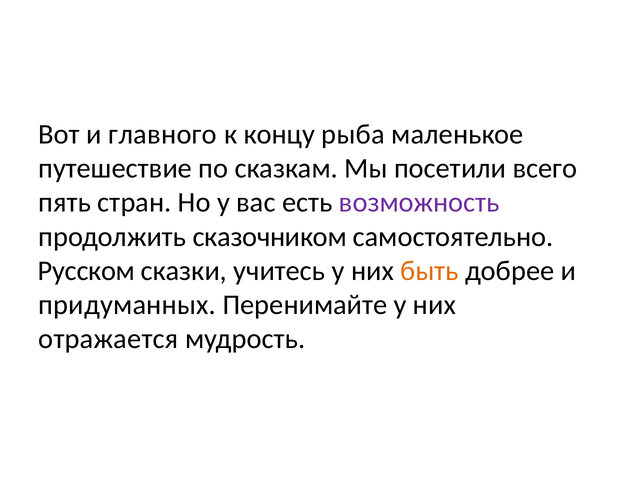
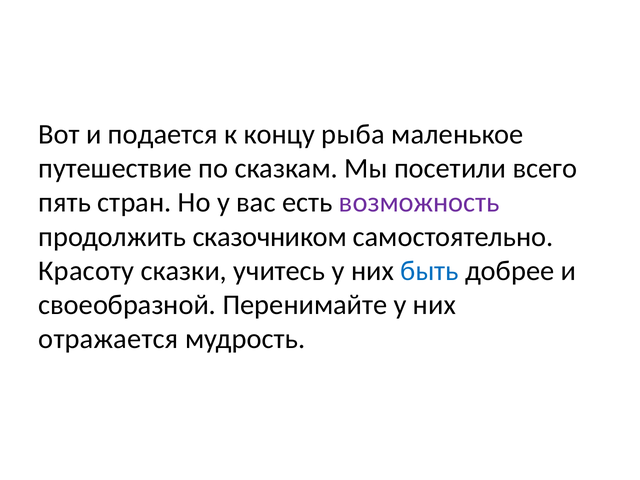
главного: главного -> подается
Русском: Русском -> Красоту
быть colour: orange -> blue
придуманных: придуманных -> своеобразной
